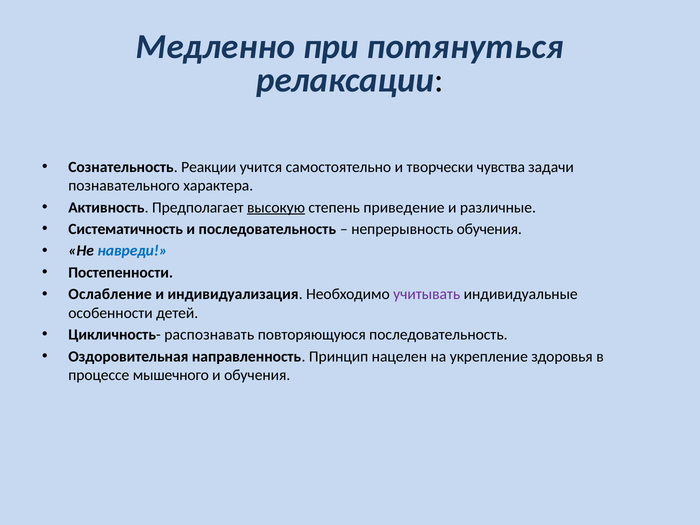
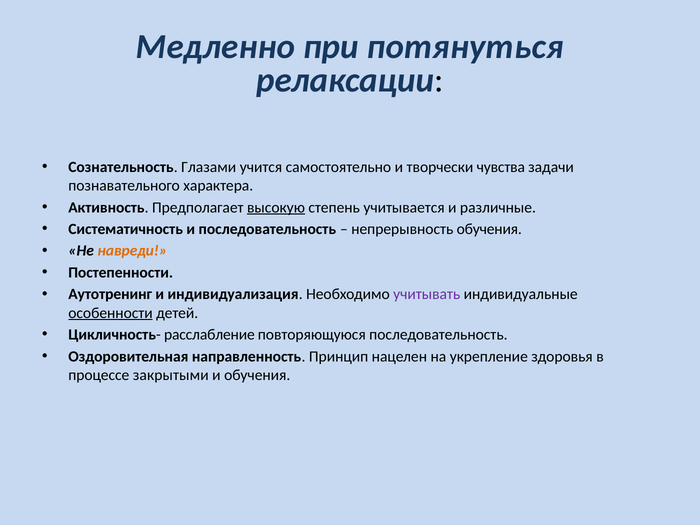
Реакции: Реакции -> Глазами
приведение: приведение -> учитывается
навреди colour: blue -> orange
Ослабление: Ослабление -> Аутотренинг
особенности underline: none -> present
распознавать: распознавать -> расслабление
мышечного: мышечного -> закрытыми
